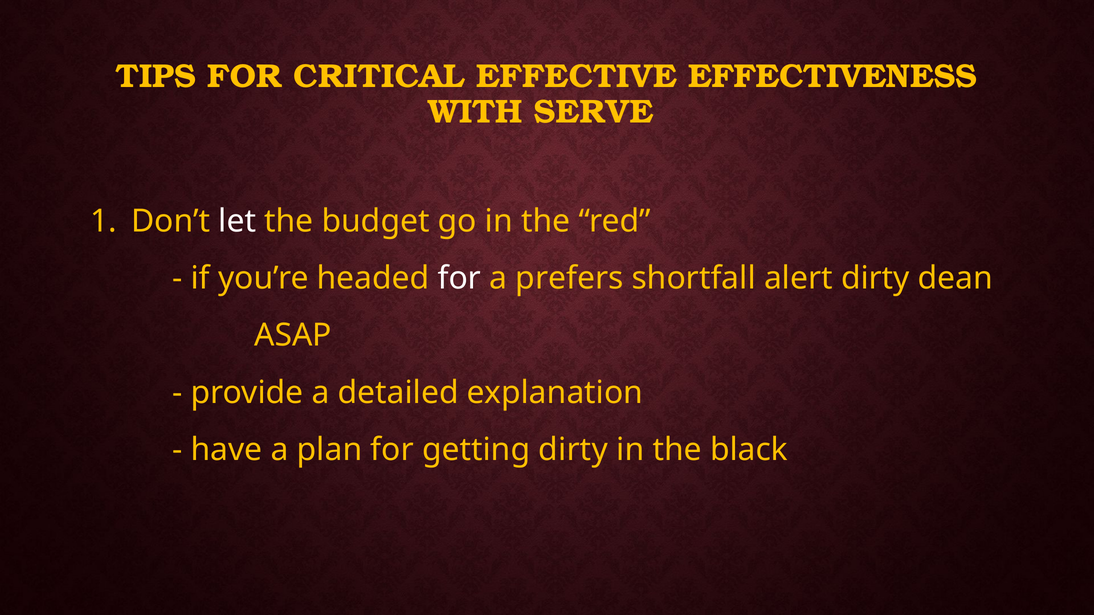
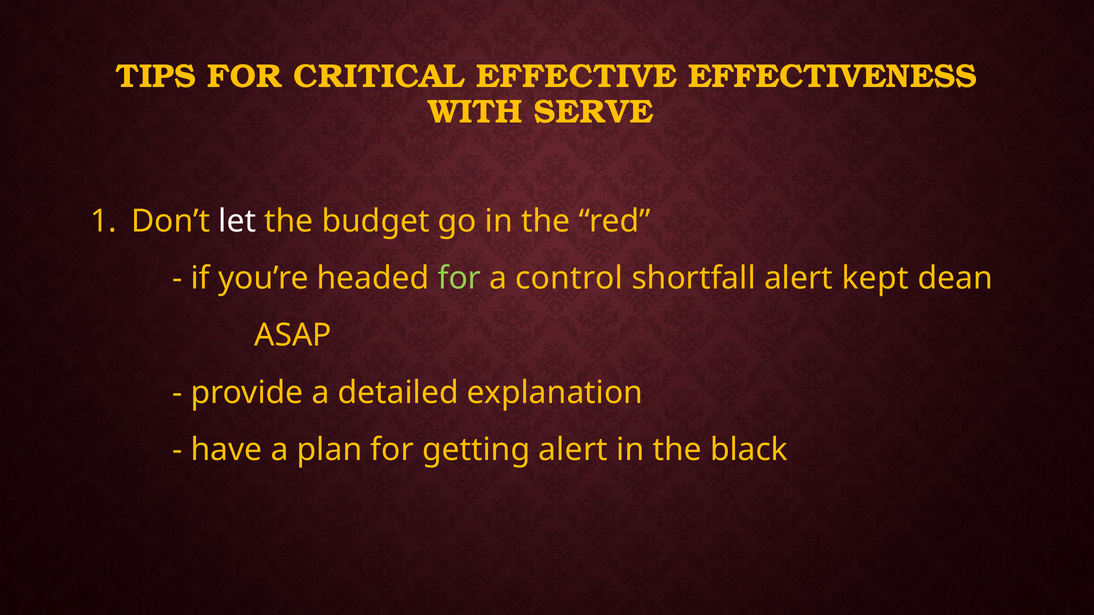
for at (459, 278) colour: white -> light green
prefers: prefers -> control
alert dirty: dirty -> kept
getting dirty: dirty -> alert
